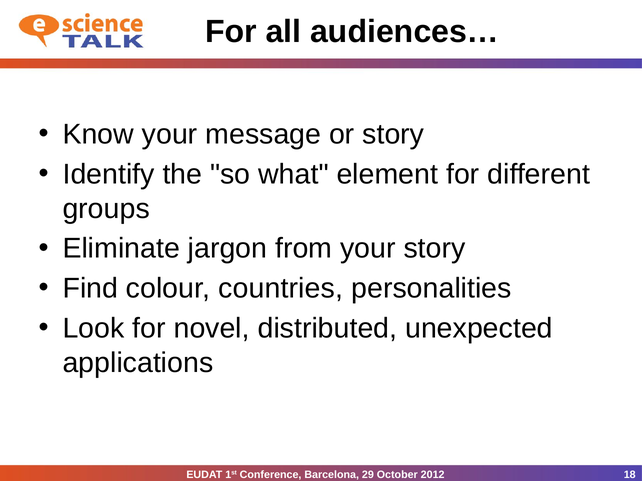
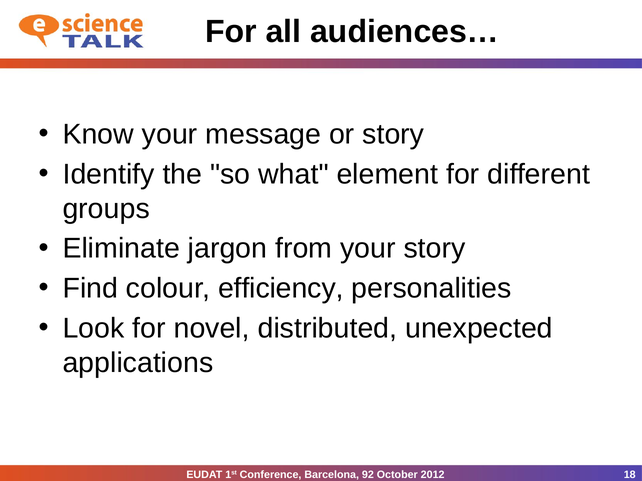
countries: countries -> efficiency
29: 29 -> 92
